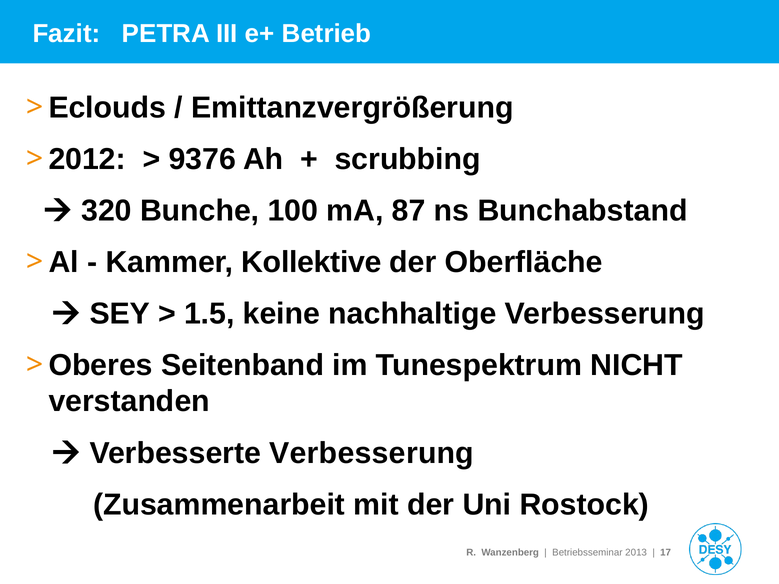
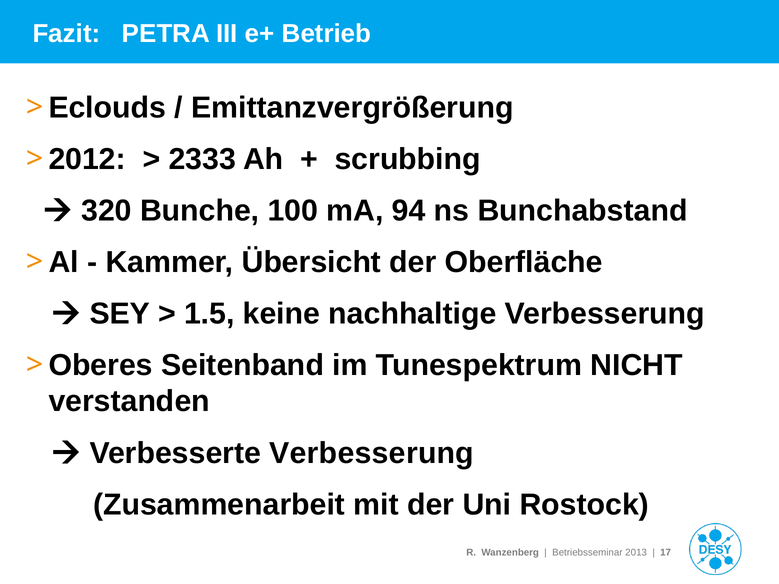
9376: 9376 -> 2333
87: 87 -> 94
Kollektive: Kollektive -> Übersicht
